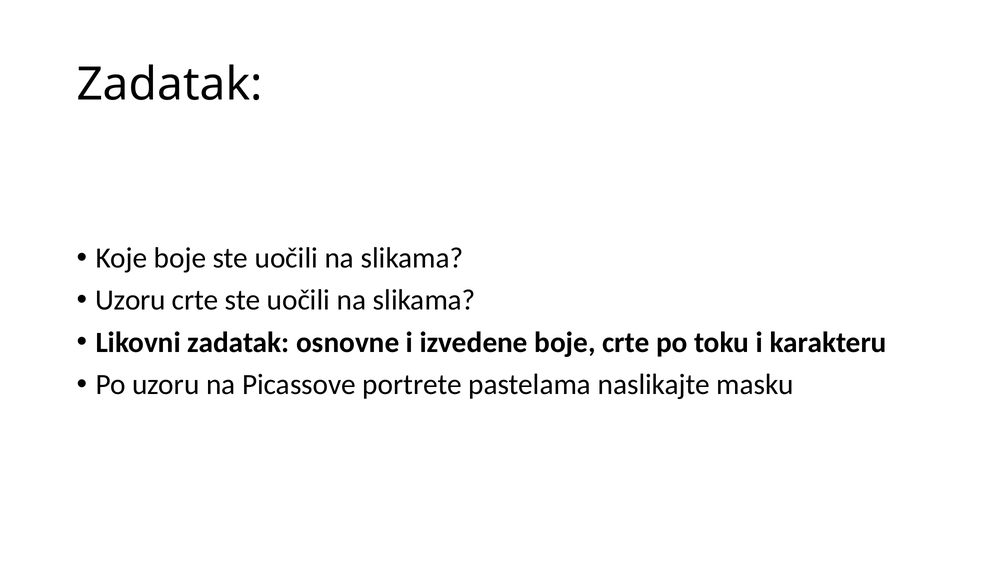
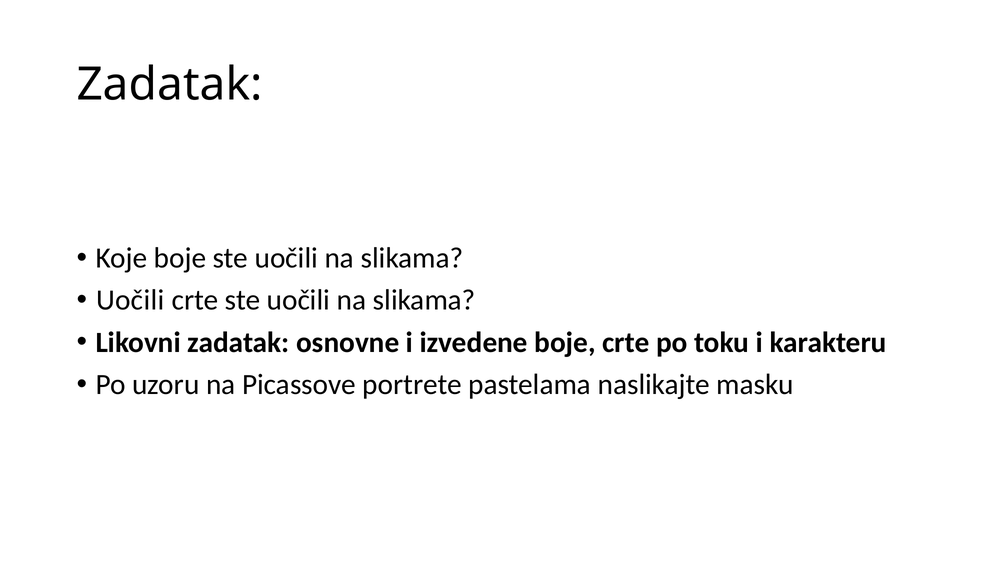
Uzoru at (130, 300): Uzoru -> Uočili
